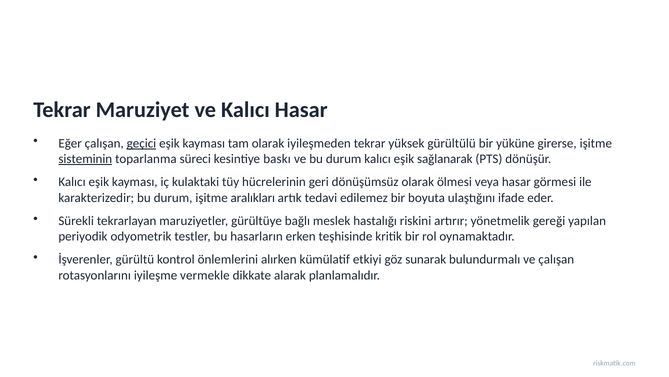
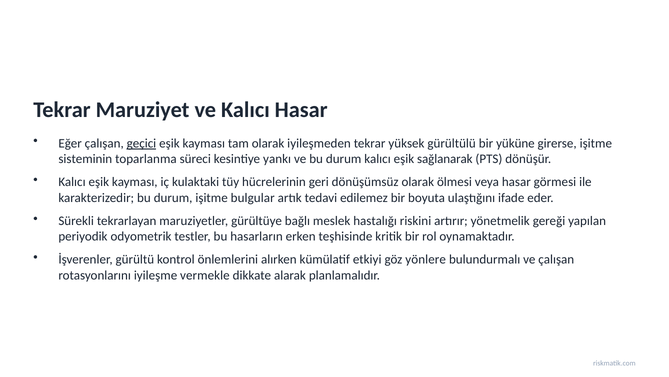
sisteminin underline: present -> none
baskı: baskı -> yankı
aralıkları: aralıkları -> bulgular
sunarak: sunarak -> yönlere
